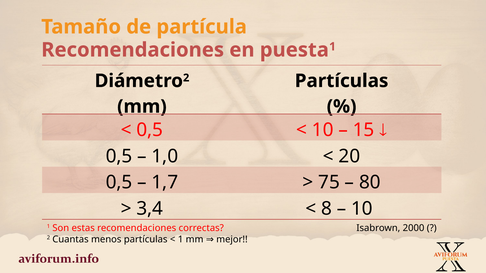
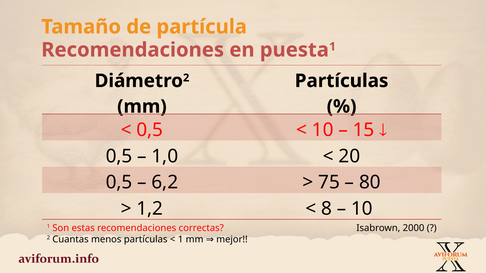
1,7: 1,7 -> 6,2
3,4: 3,4 -> 1,2
